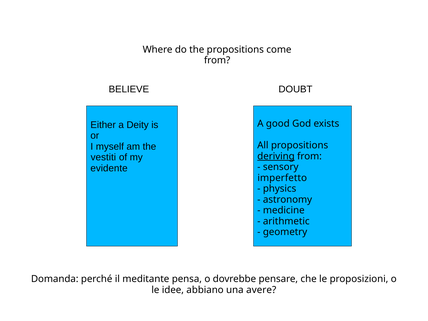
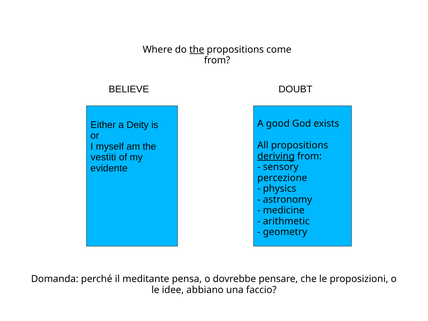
the at (197, 50) underline: none -> present
imperfetto: imperfetto -> percezione
avere: avere -> faccio
